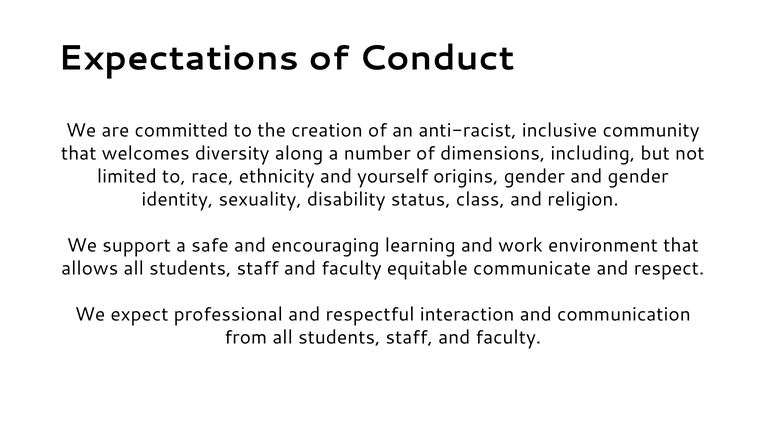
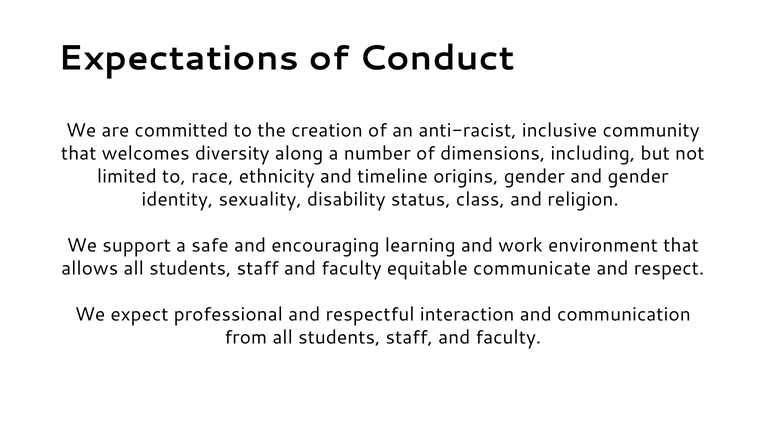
yourself: yourself -> timeline
